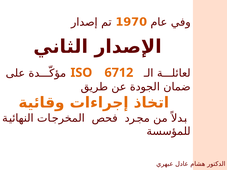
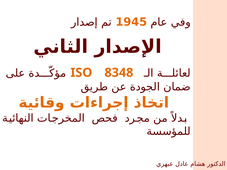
1970: 1970 -> 1945
6712: 6712 -> 8348
